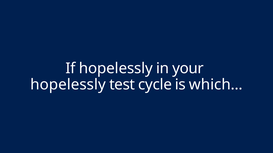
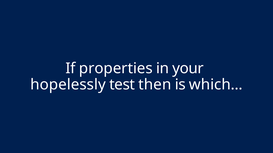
If hopelessly: hopelessly -> properties
cycle: cycle -> then
